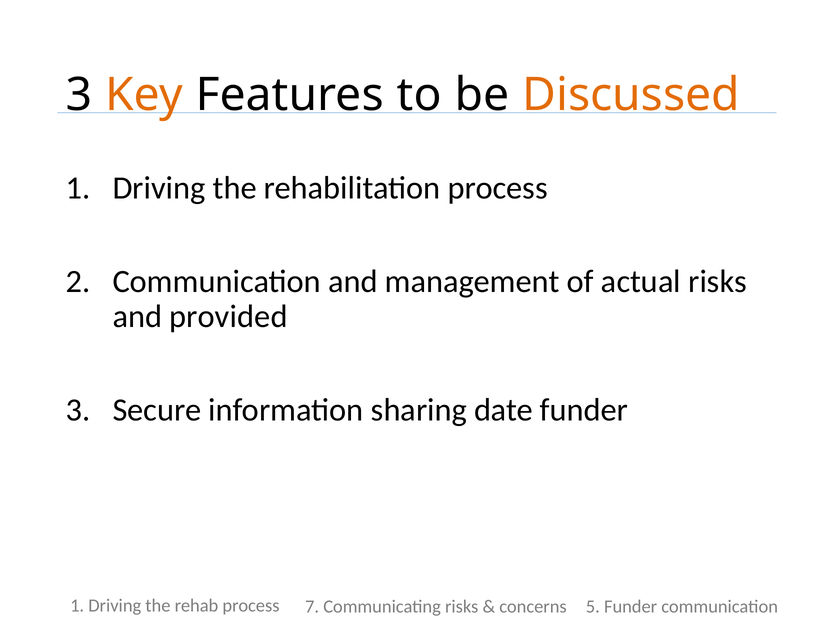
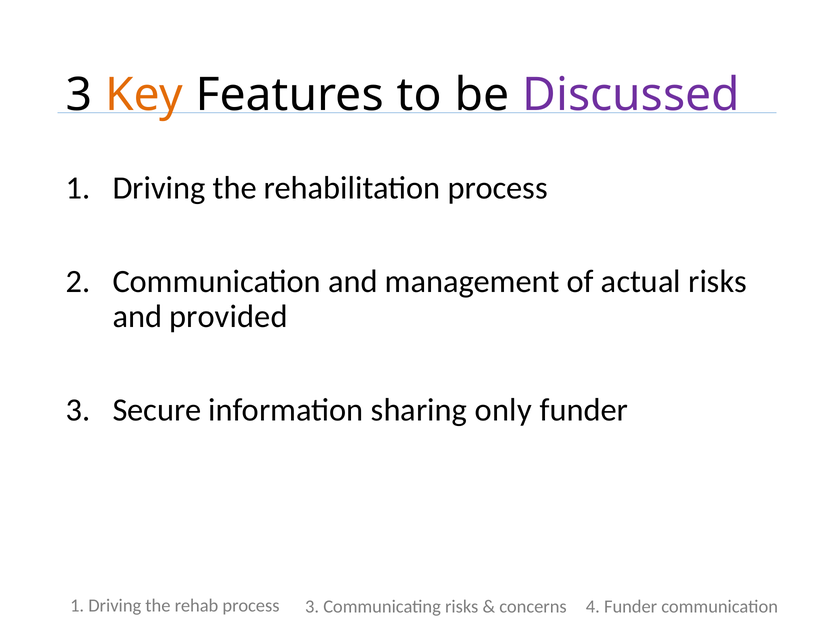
Discussed colour: orange -> purple
date: date -> only
process 7: 7 -> 3
5: 5 -> 4
